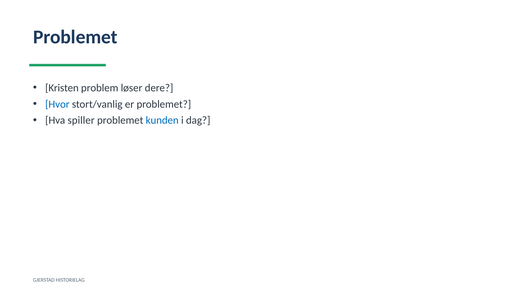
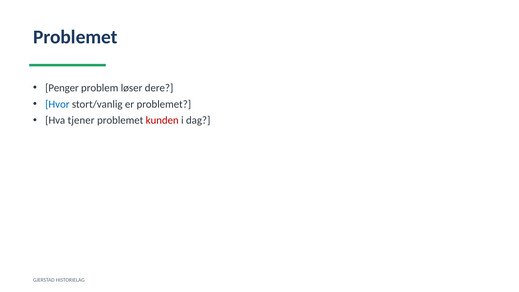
Kristen: Kristen -> Penger
spiller: spiller -> tjener
kunden colour: blue -> red
